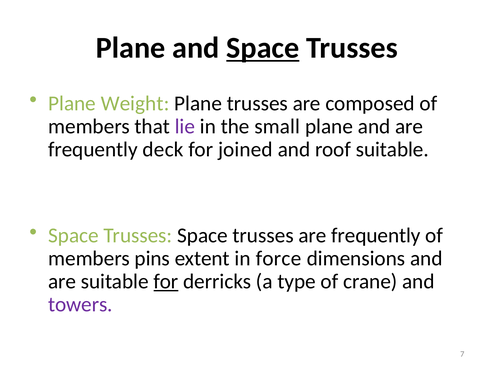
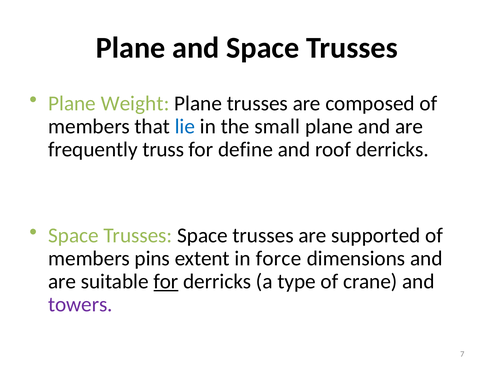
Space at (263, 48) underline: present -> none
lie colour: purple -> blue
deck: deck -> truss
joined: joined -> define
roof suitable: suitable -> derricks
trusses are frequently: frequently -> supported
